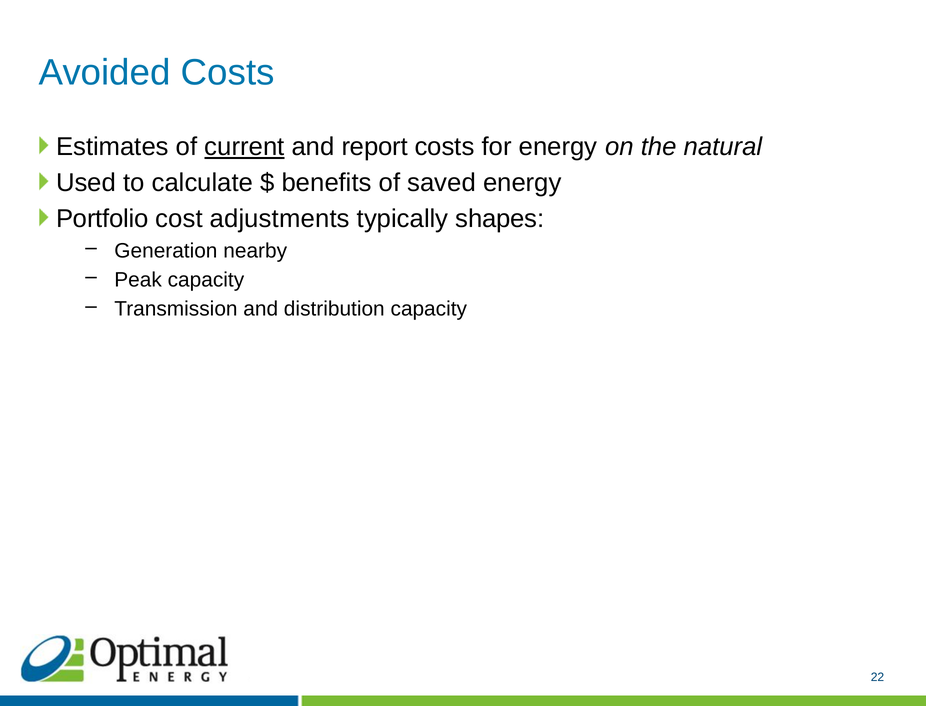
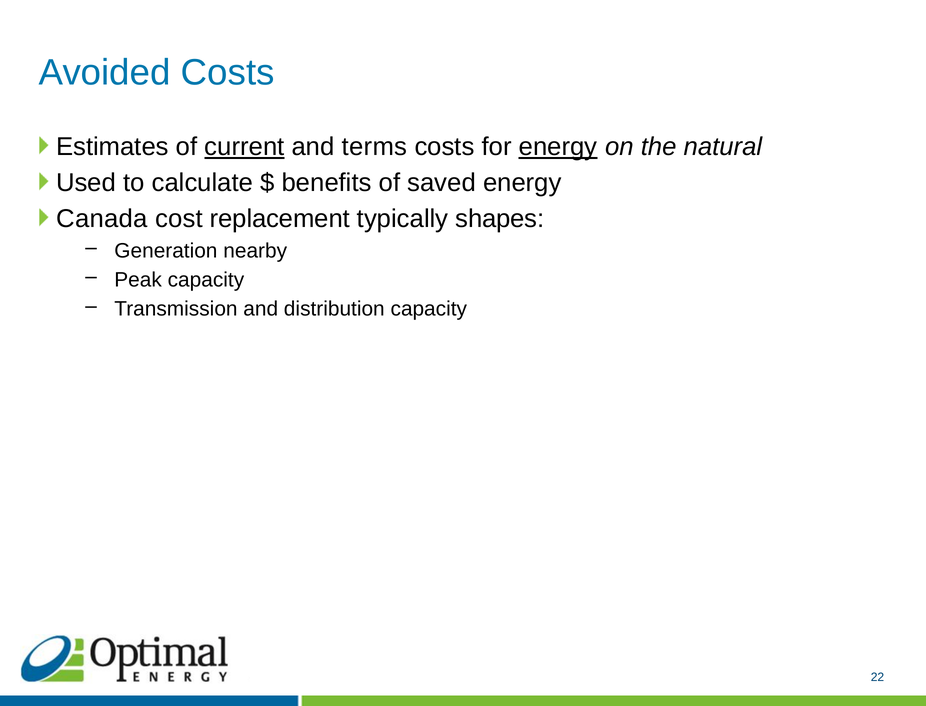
report: report -> terms
energy at (558, 147) underline: none -> present
Portfolio: Portfolio -> Canada
adjustments: adjustments -> replacement
